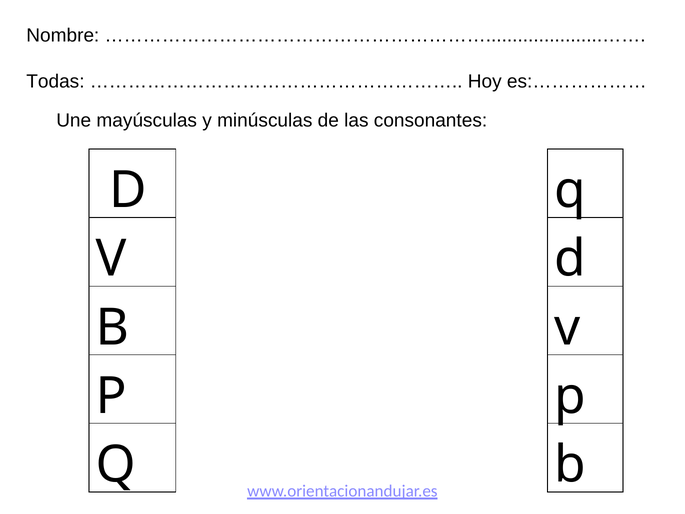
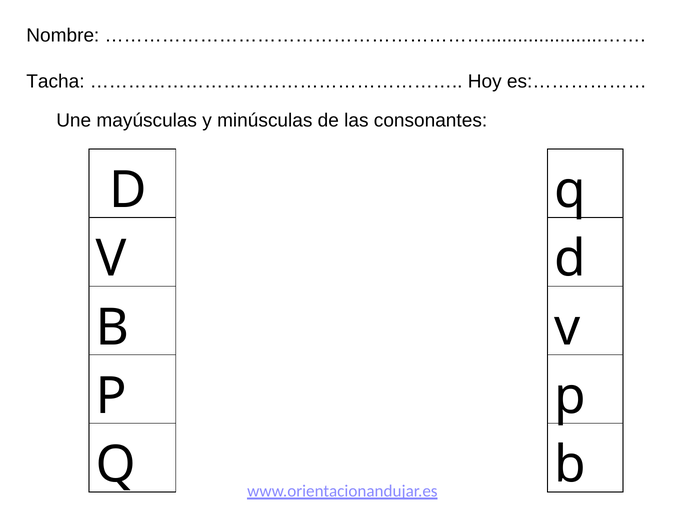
Todas: Todas -> Tacha
